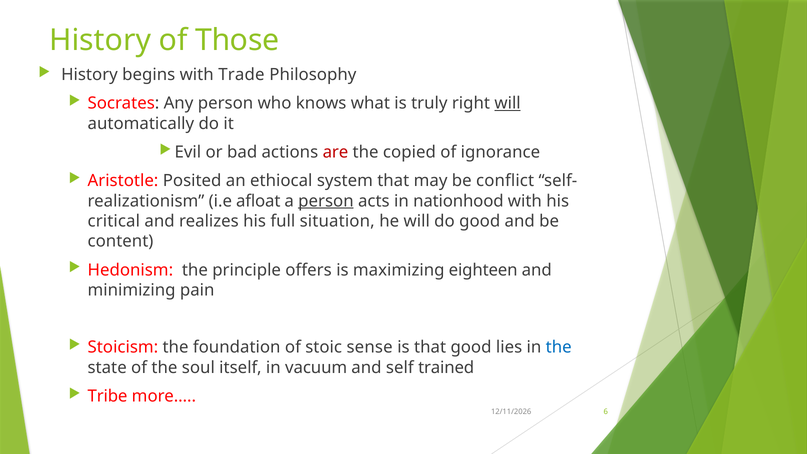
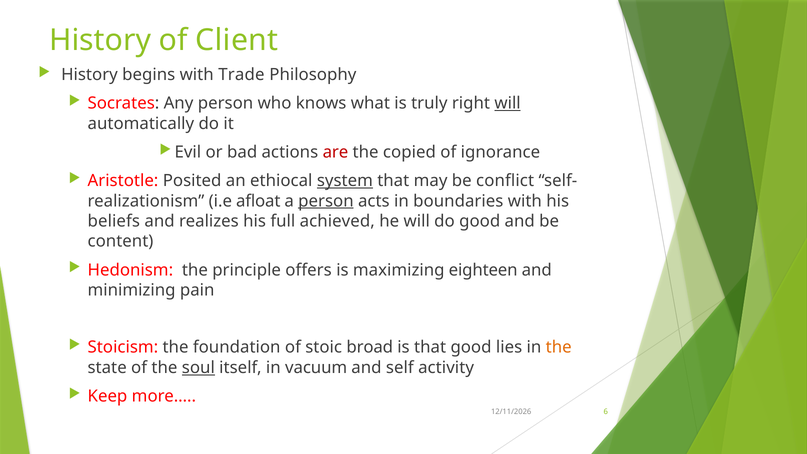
Those: Those -> Client
system underline: none -> present
nationhood: nationhood -> boundaries
critical: critical -> beliefs
situation: situation -> achieved
sense: sense -> broad
the at (559, 347) colour: blue -> orange
soul underline: none -> present
trained: trained -> activity
Tribe: Tribe -> Keep
